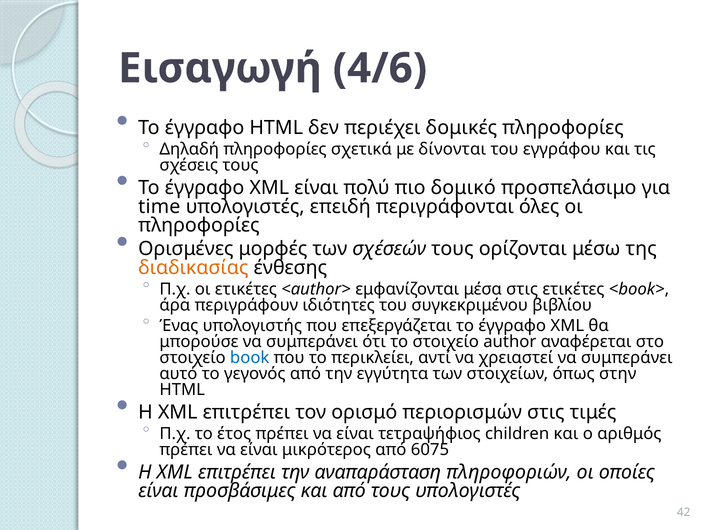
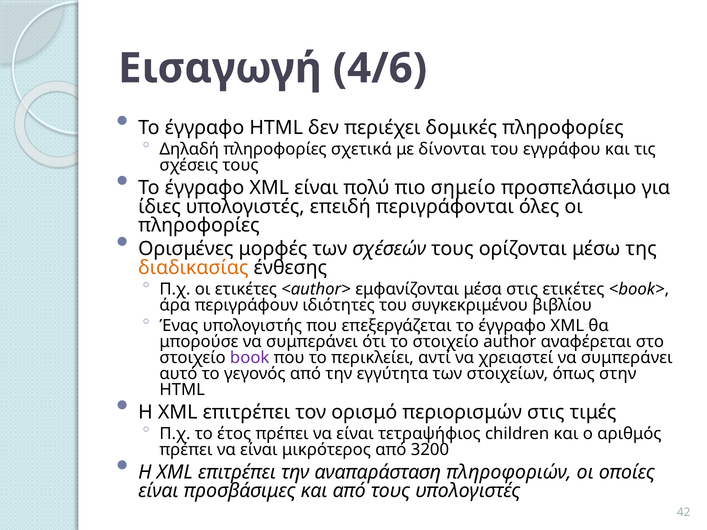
δομικό: δομικό -> σημείο
time: time -> ίδιες
book colour: blue -> purple
6075: 6075 -> 3200
